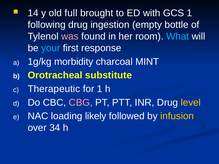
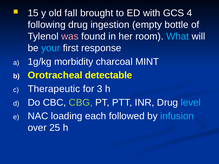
14: 14 -> 15
full: full -> fall
GCS 1: 1 -> 4
substitute: substitute -> detectable
for 1: 1 -> 3
CBG colour: pink -> light green
level colour: yellow -> light blue
likely: likely -> each
infusion colour: yellow -> light blue
34: 34 -> 25
